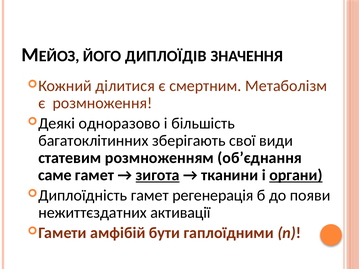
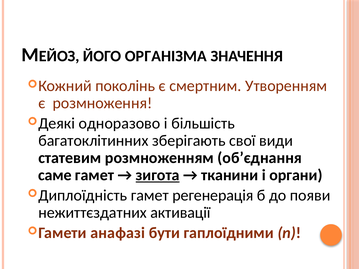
ДИПЛОЇДІВ: ДИПЛОЇДІВ -> ОРГАНІЗМА
ділитися: ділитися -> поколінь
Метаболізм: Метаболізм -> Утворенням
органи underline: present -> none
амфібій: амфібій -> анафазі
